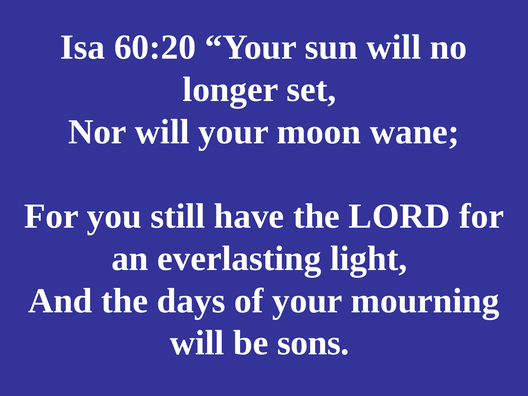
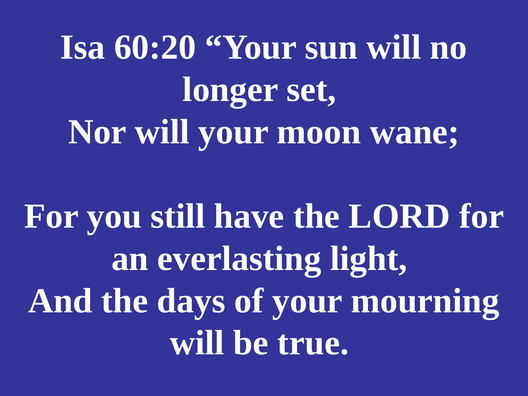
sons: sons -> true
